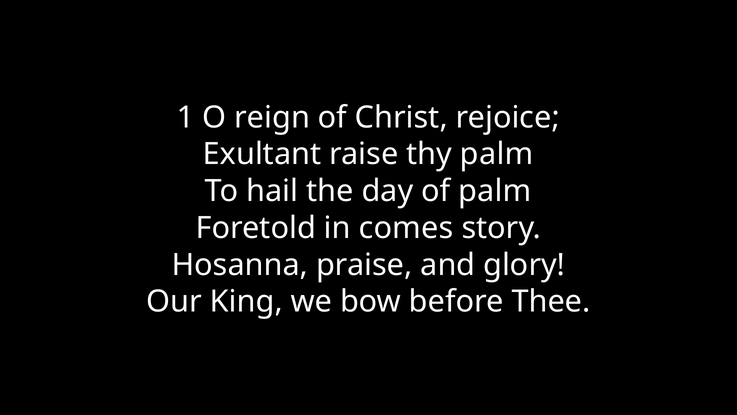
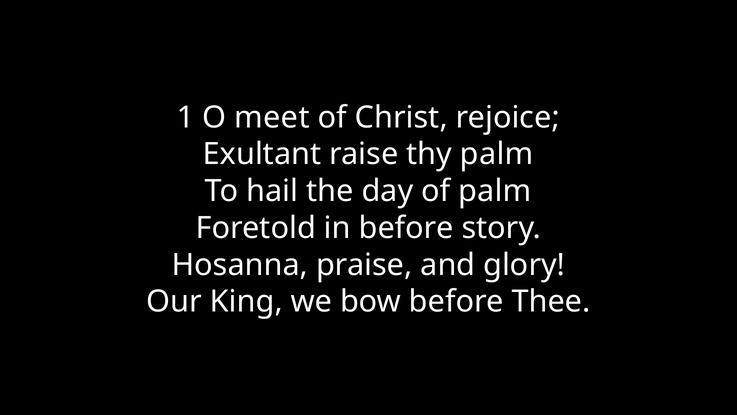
reign: reign -> meet
in comes: comes -> before
